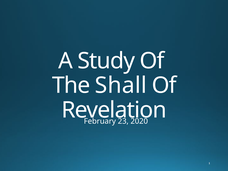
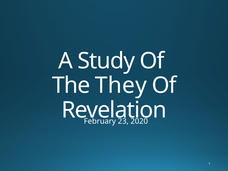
Shall: Shall -> They
